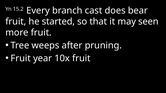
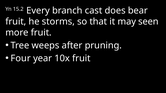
started: started -> storms
Fruit at (21, 59): Fruit -> Four
